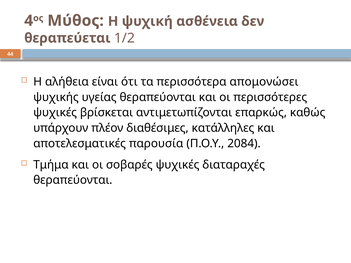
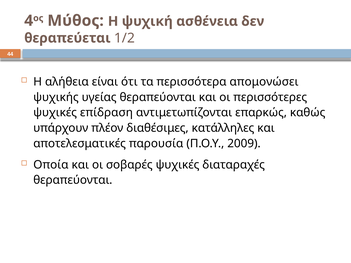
βρίσκεται: βρίσκεται -> επίδραση
2084: 2084 -> 2009
Τμήμα: Τμήμα -> Οποία
